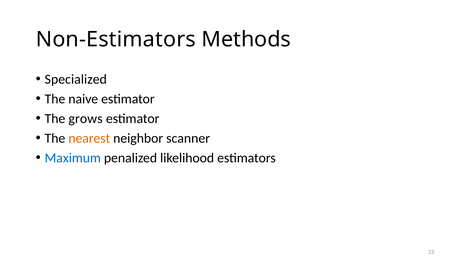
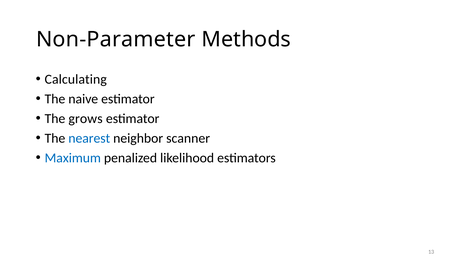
Non-Estimators: Non-Estimators -> Non-Parameter
Specialized: Specialized -> Calculating
nearest colour: orange -> blue
